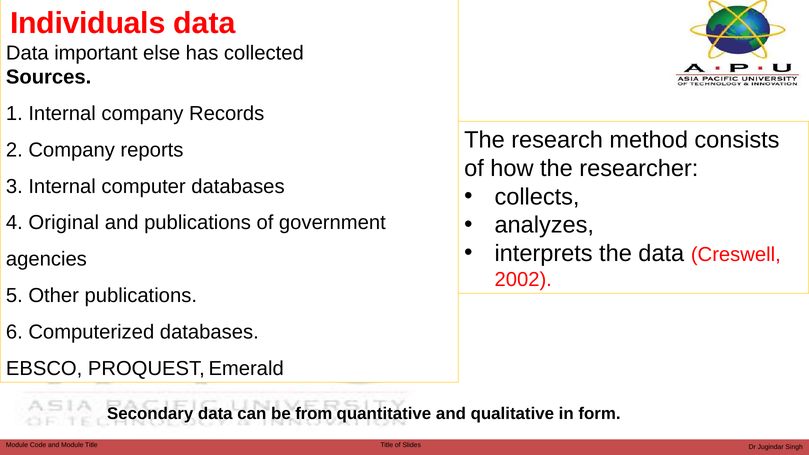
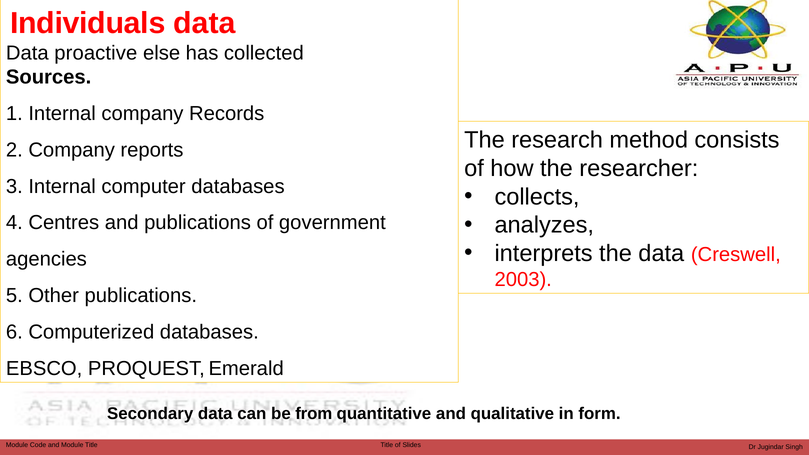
important: important -> proactive
Original: Original -> Centres
2002: 2002 -> 2003
